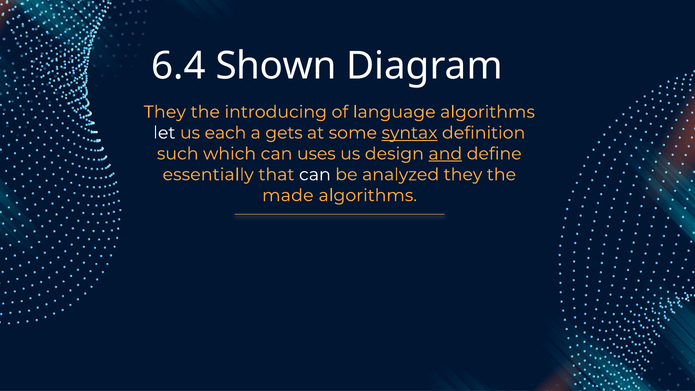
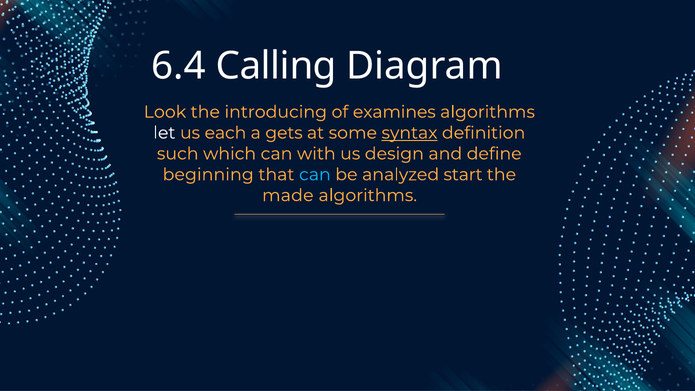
Shown: Shown -> Calling
They at (165, 112): They -> Look
language: language -> examines
uses: uses -> with
and underline: present -> none
essentially: essentially -> beginning
can at (315, 175) colour: white -> light blue
analyzed they: they -> start
